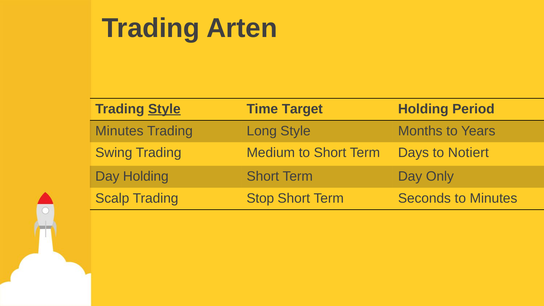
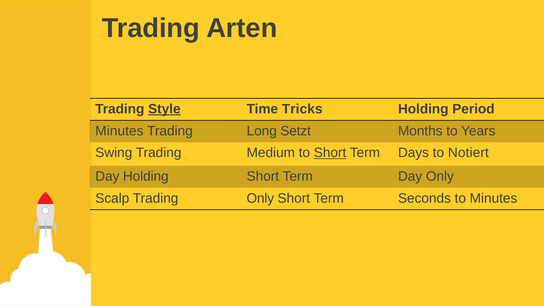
Target: Target -> Tricks
Long Style: Style -> Setzt
Short at (330, 153) underline: none -> present
Trading Stop: Stop -> Only
